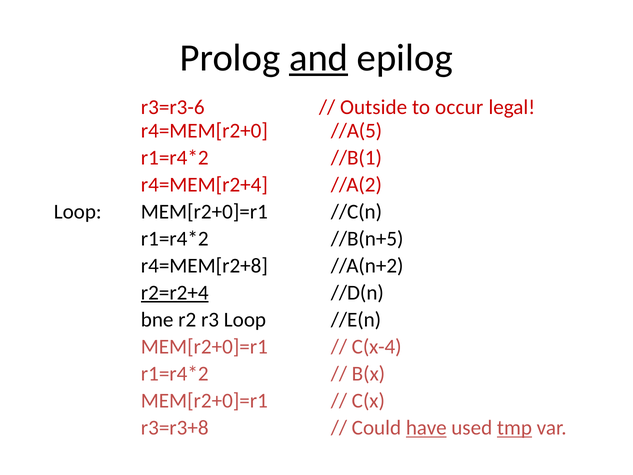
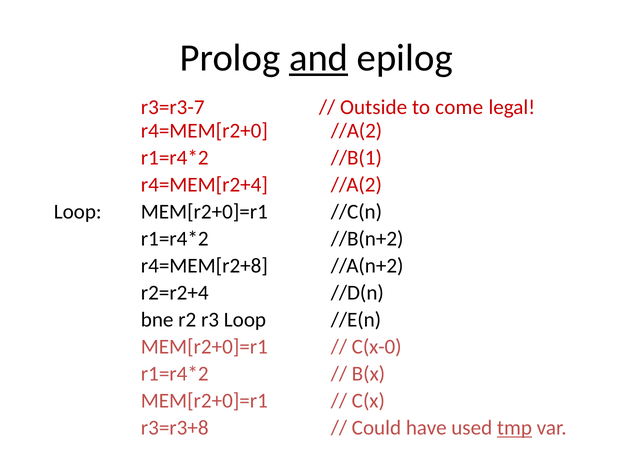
r3=r3-6: r3=r3-6 -> r3=r3-7
occur: occur -> come
r4=MEM[r2+0 //A(5: //A(5 -> //A(2
//B(n+5: //B(n+5 -> //B(n+2
r2=r2+4 underline: present -> none
C(x-4: C(x-4 -> C(x-0
have underline: present -> none
